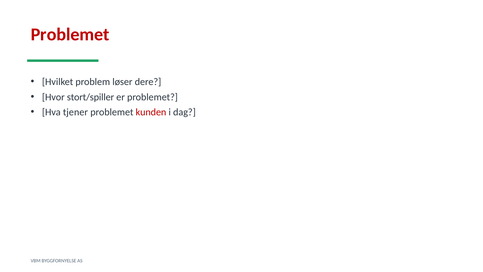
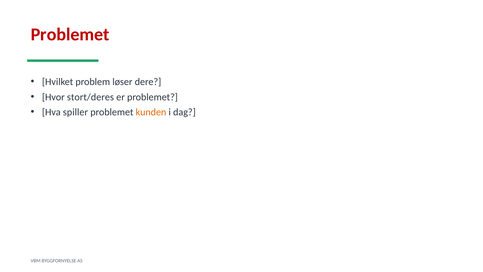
stort/spiller: stort/spiller -> stort/deres
tjener: tjener -> spiller
kunden colour: red -> orange
